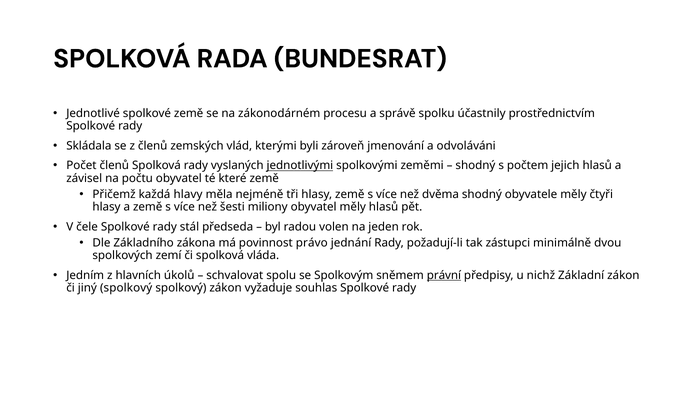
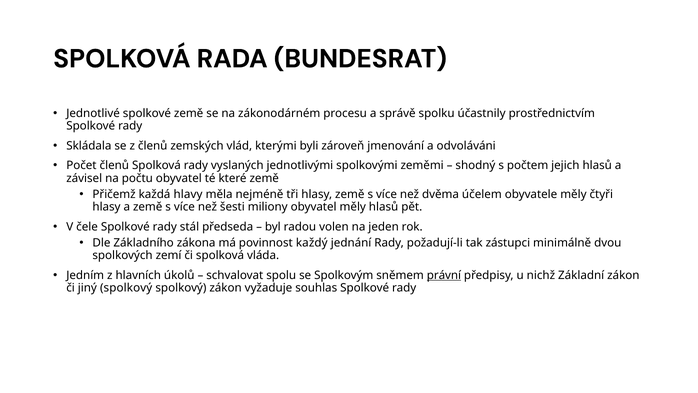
jednotlivými underline: present -> none
dvěma shodný: shodný -> účelem
právo: právo -> každý
